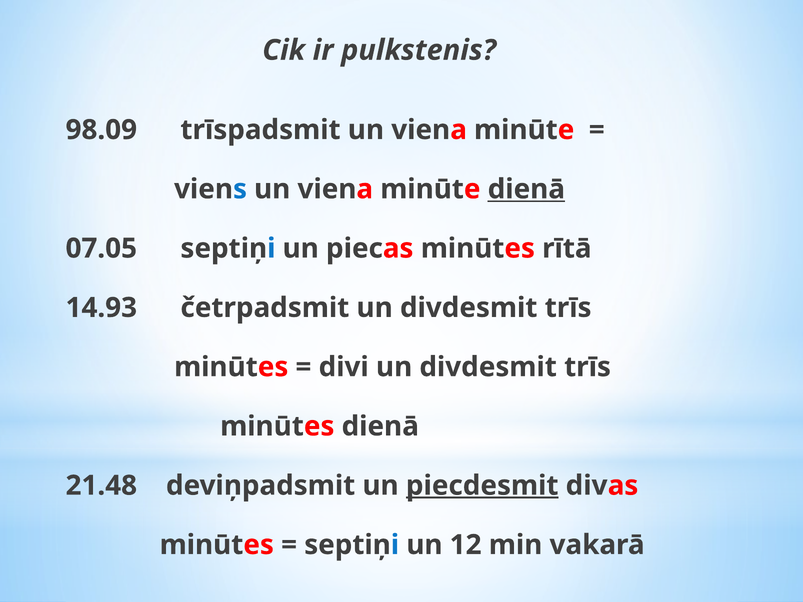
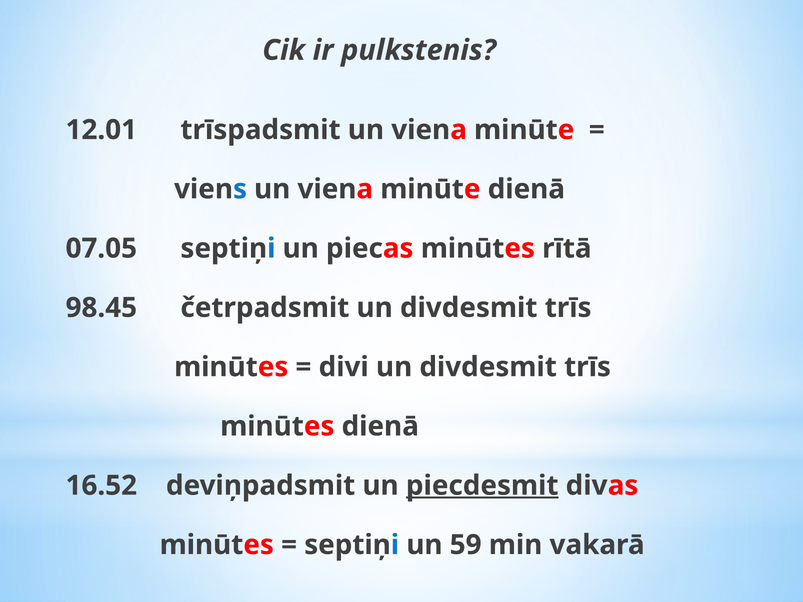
98.09: 98.09 -> 12.01
dienā at (526, 189) underline: present -> none
14.93: 14.93 -> 98.45
21.48: 21.48 -> 16.52
12: 12 -> 59
